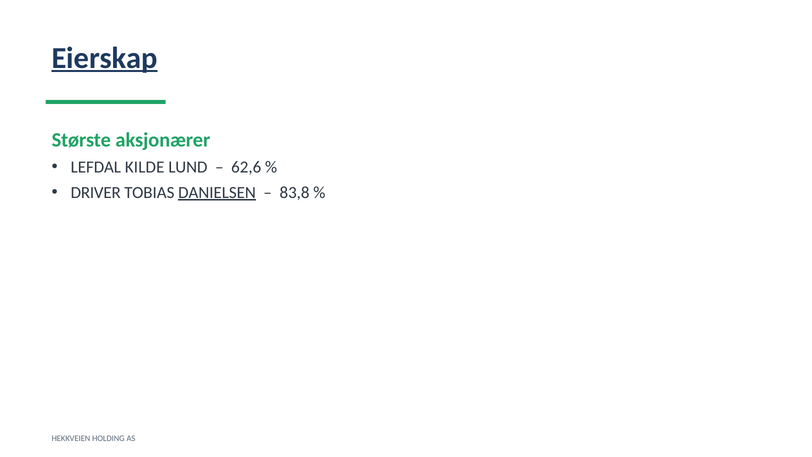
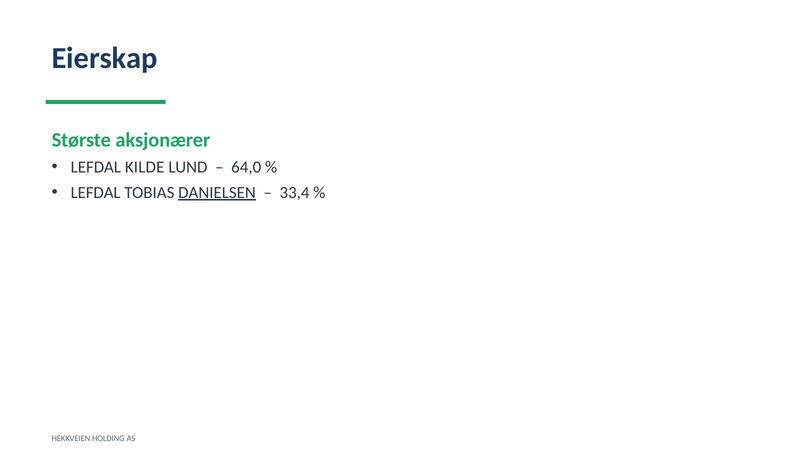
Eierskap underline: present -> none
62,6: 62,6 -> 64,0
DRIVER at (96, 192): DRIVER -> LEFDAL
83,8: 83,8 -> 33,4
